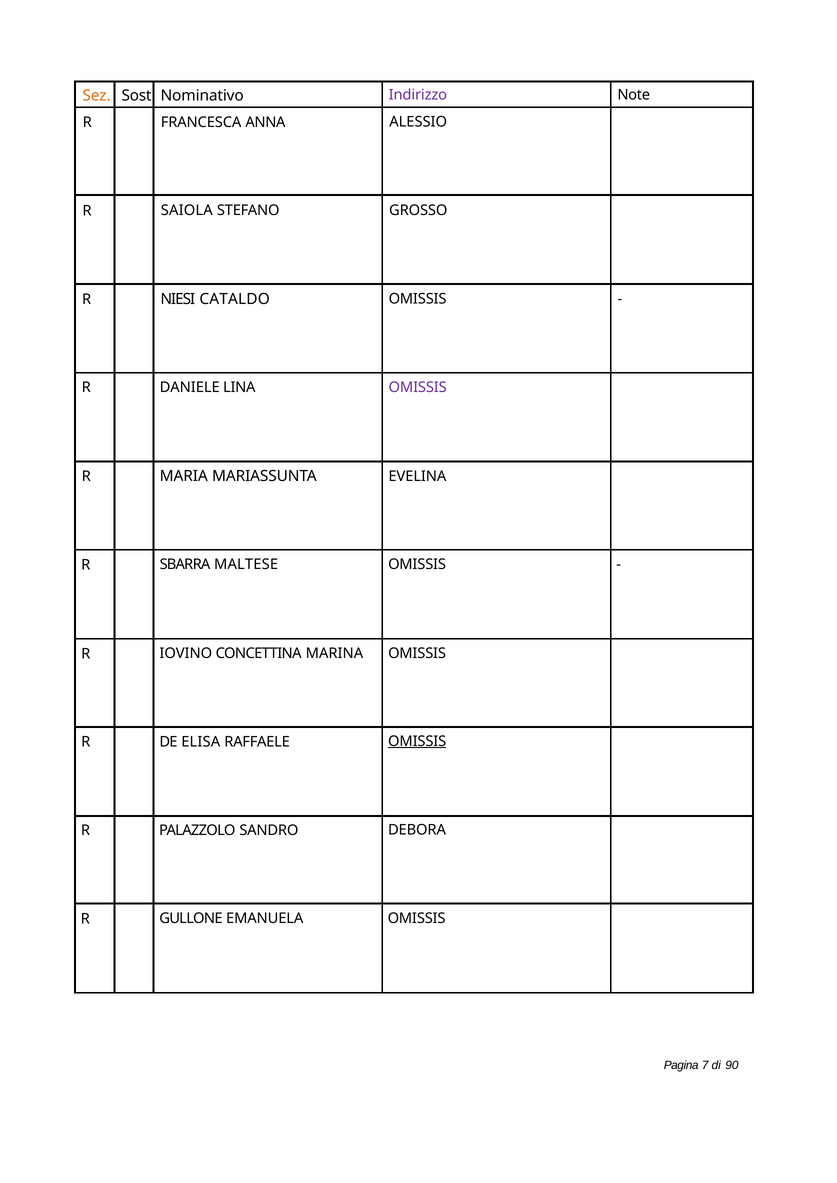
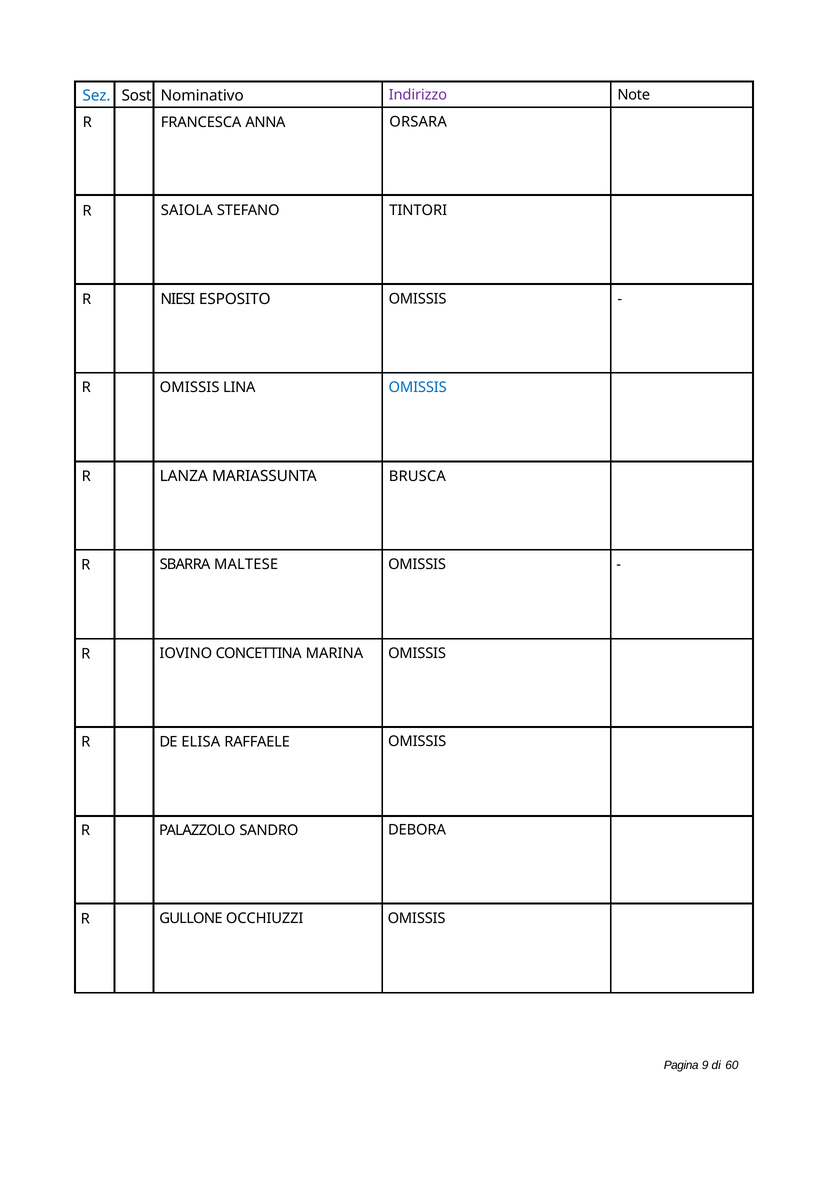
Sez colour: orange -> blue
ALESSIO: ALESSIO -> ORSARA
GROSSO: GROSSO -> TINTORI
CATALDO: CATALDO -> ESPOSITO
R DANIELE: DANIELE -> OMISSIS
OMISSIS at (418, 387) colour: purple -> blue
MARIA: MARIA -> LANZA
EVELINA: EVELINA -> BRUSCA
OMISSIS at (417, 741) underline: present -> none
EMANUELA: EMANUELA -> OCCHIUZZI
7: 7 -> 9
90: 90 -> 60
